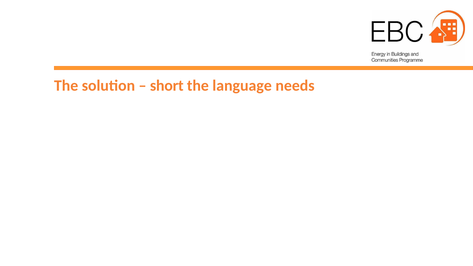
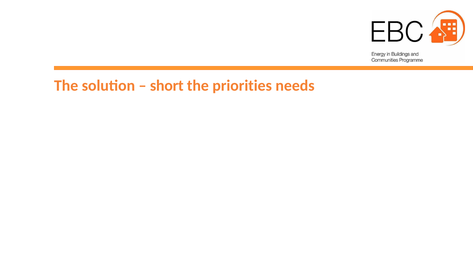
language: language -> priorities
